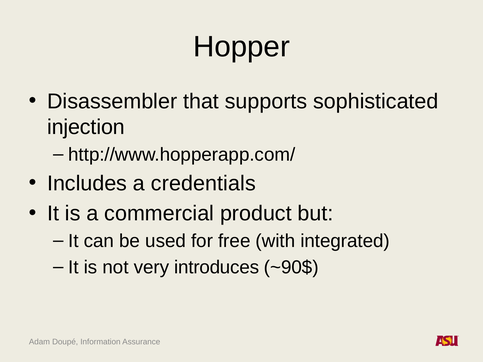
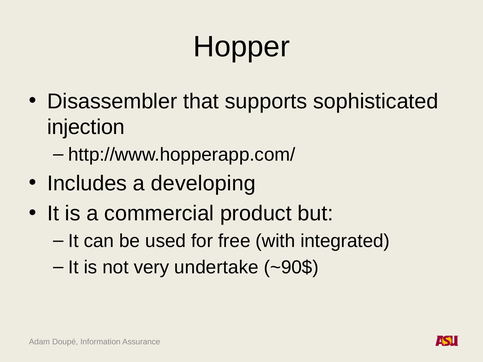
credentials: credentials -> developing
introduces: introduces -> undertake
